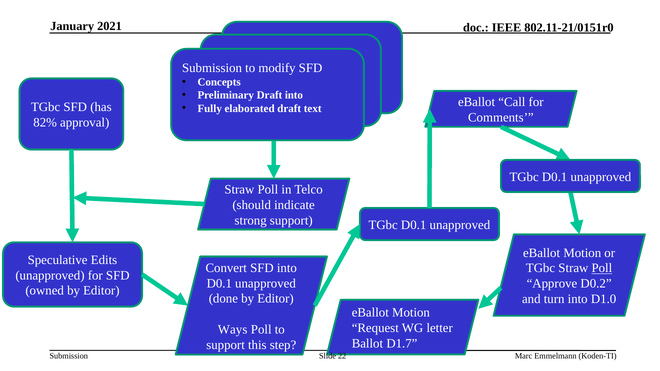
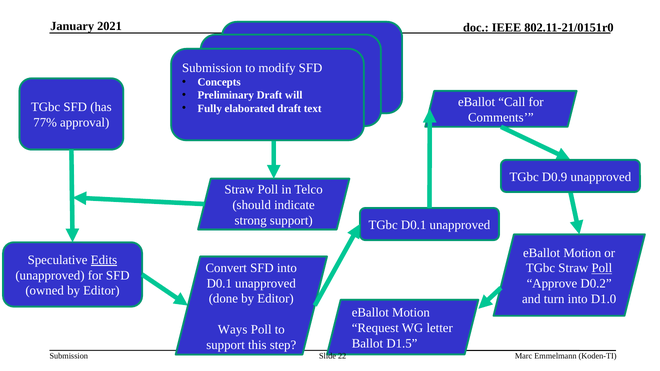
Draft into: into -> will
82%: 82% -> 77%
D0.1 at (555, 177): D0.1 -> D0.9
Edits underline: none -> present
D1.7: D1.7 -> D1.5
